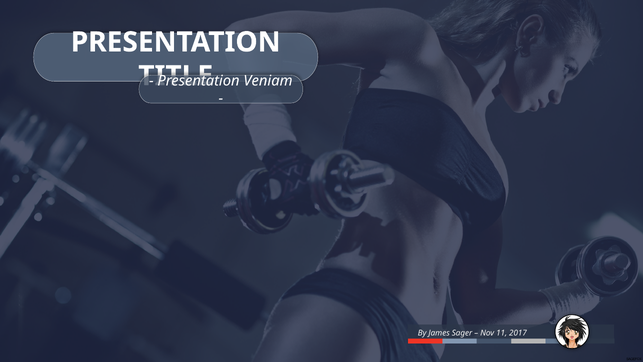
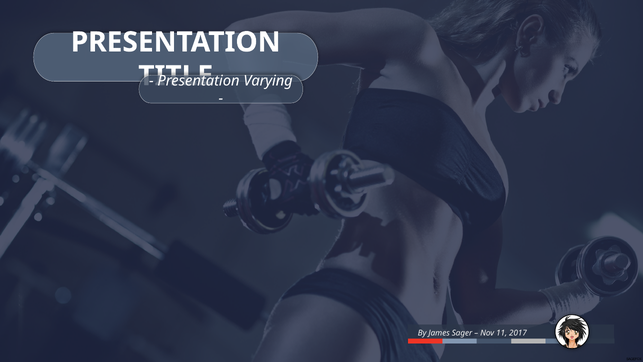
Veniam: Veniam -> Varying
